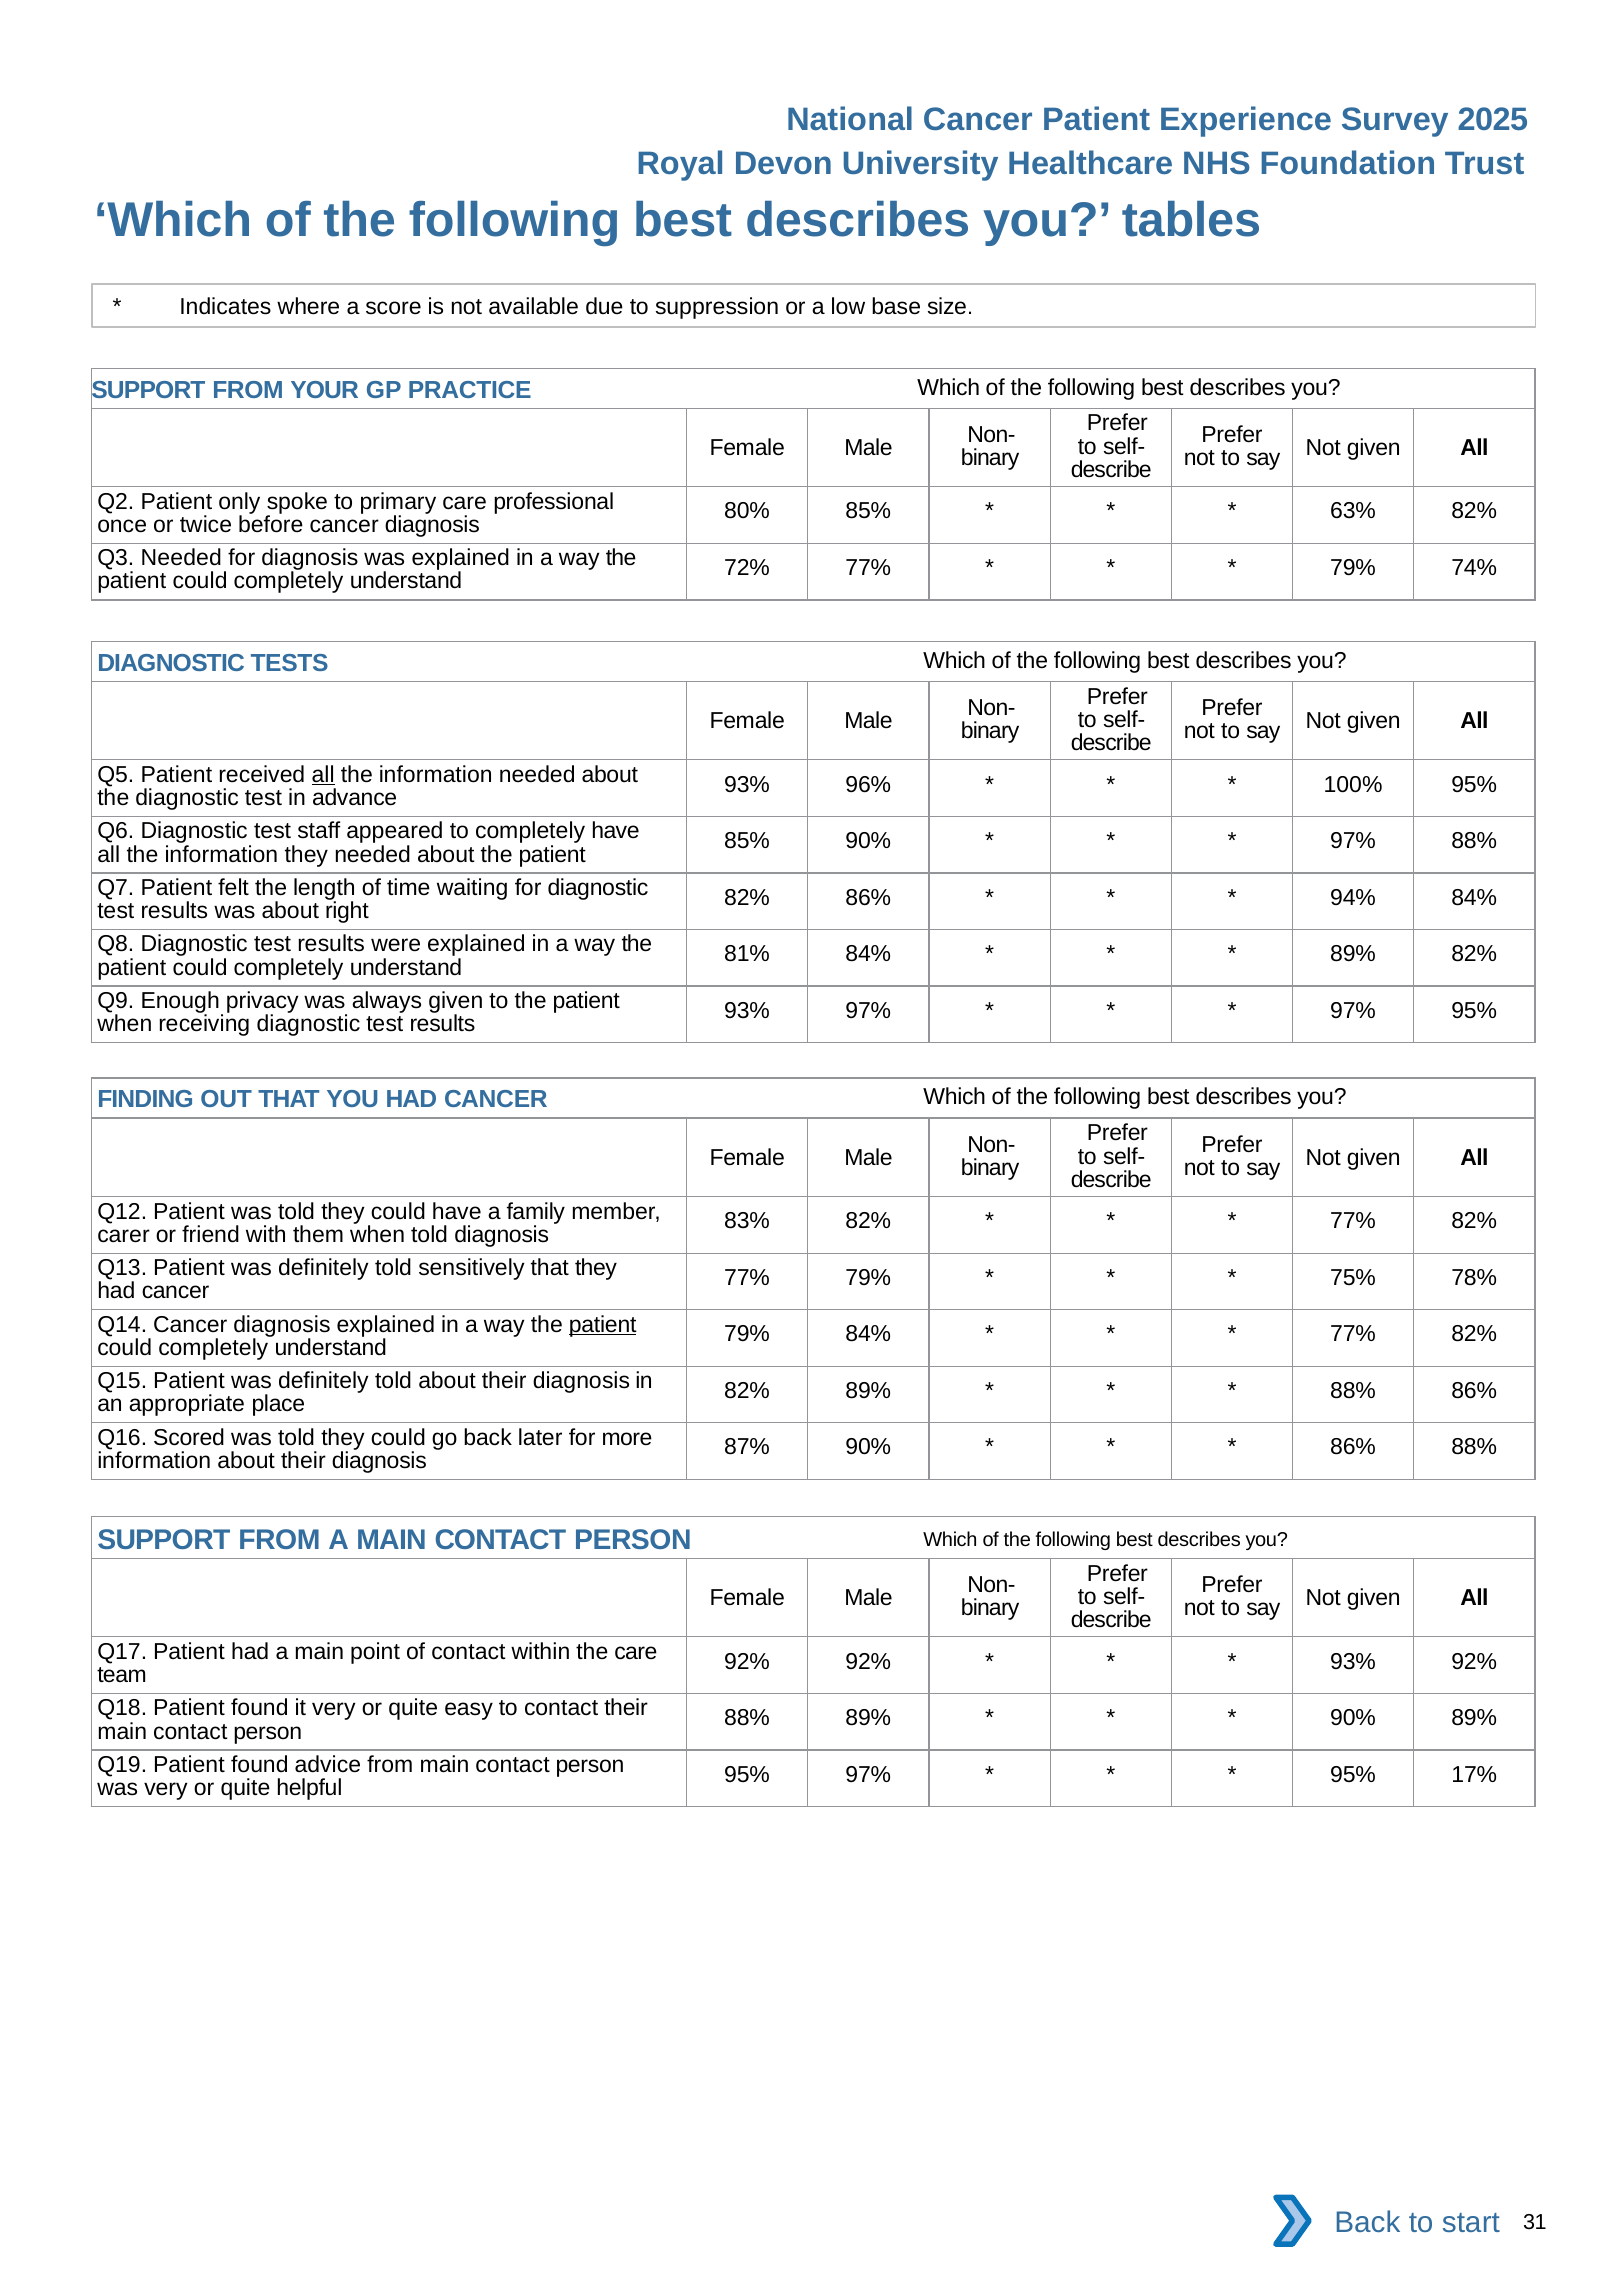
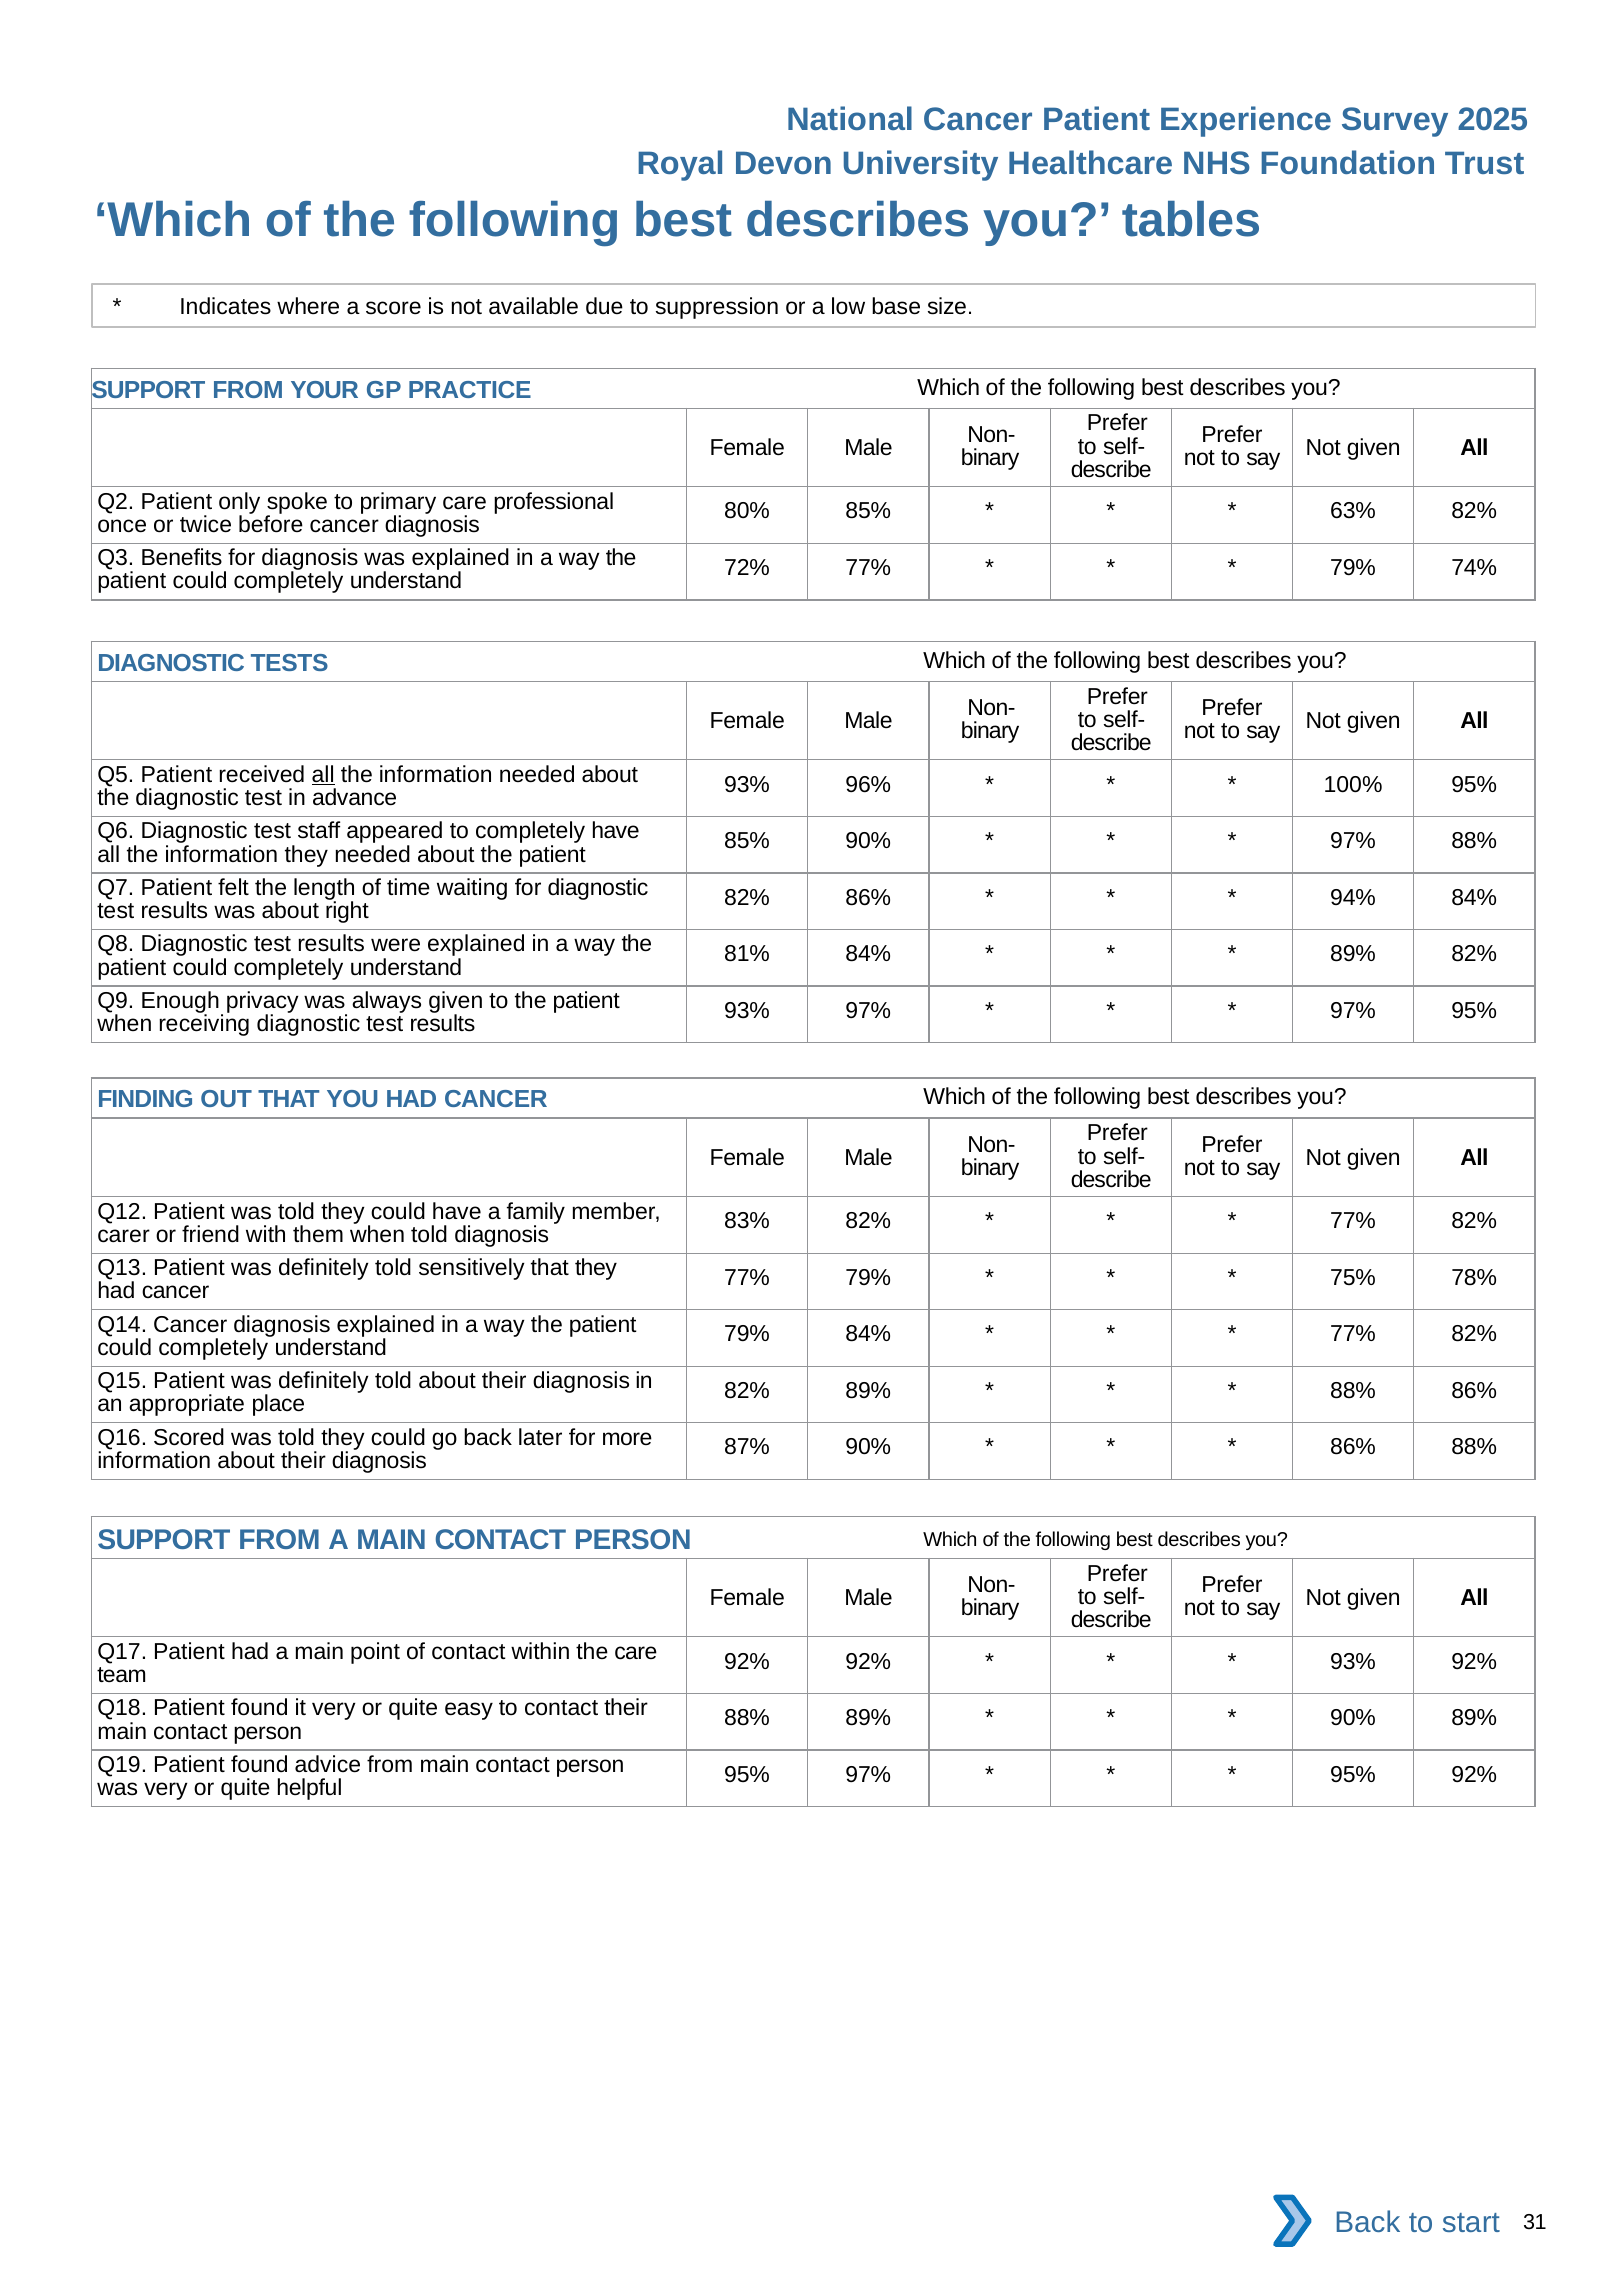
Q3 Needed: Needed -> Benefits
patient at (603, 1324) underline: present -> none
95% 17%: 17% -> 92%
